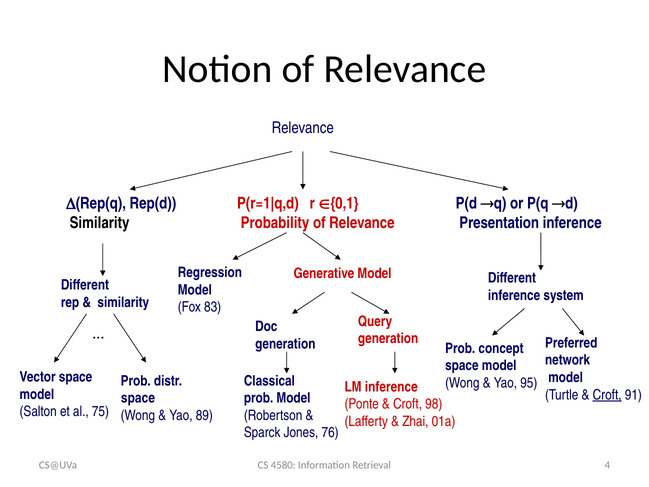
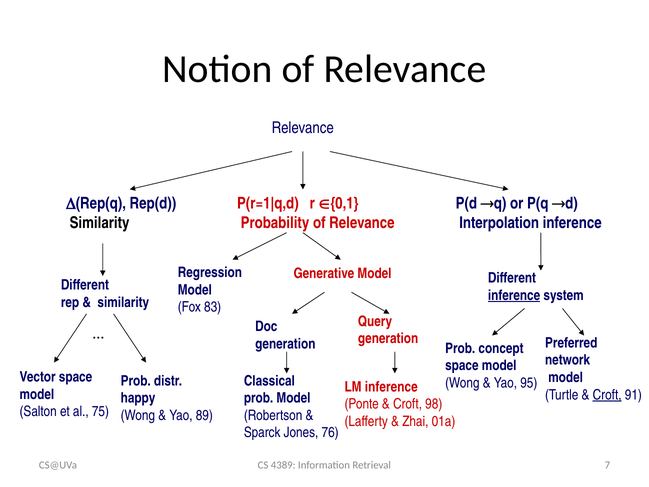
Presentation: Presentation -> Interpolation
inference at (514, 295) underline: none -> present
space at (138, 398): space -> happy
4580: 4580 -> 4389
4: 4 -> 7
